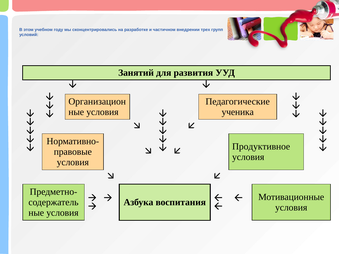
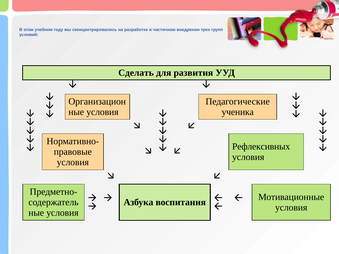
Занятий: Занятий -> Сделать
Продуктивное: Продуктивное -> Рефлексивных
